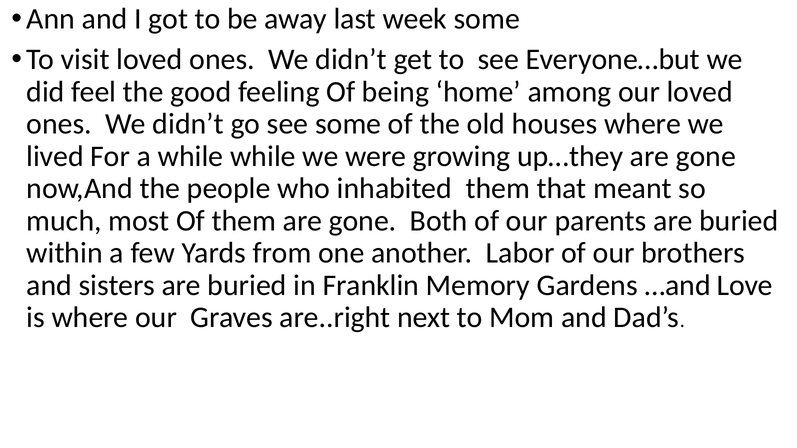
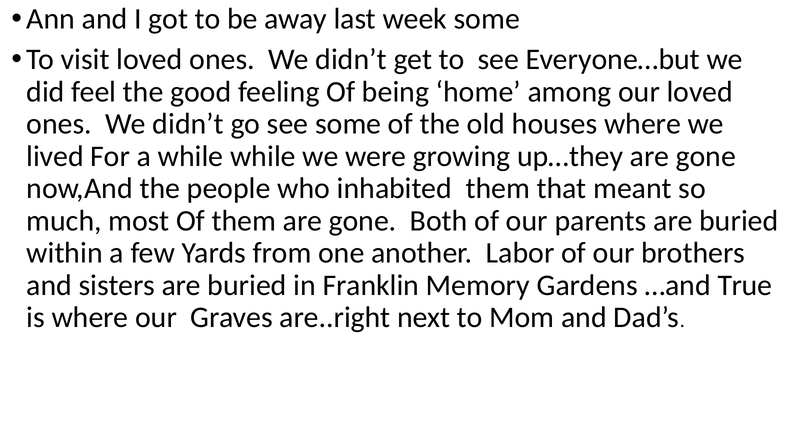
Love: Love -> True
